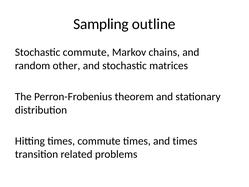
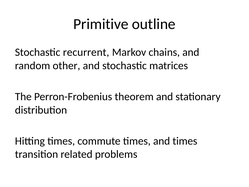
Sampling: Sampling -> Primitive
Stochastic commute: commute -> recurrent
